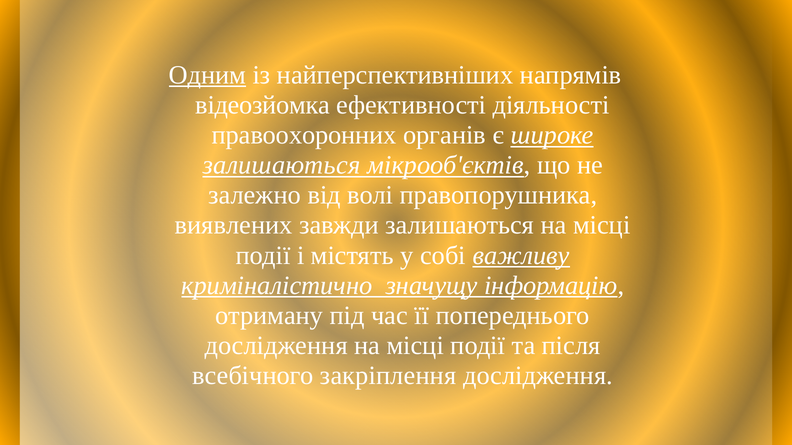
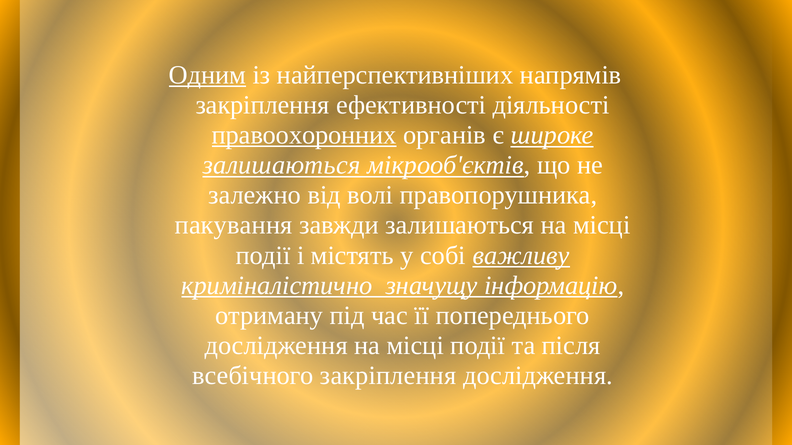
відеозйомка at (263, 105): відеозйомка -> закріплення
правоохоронних underline: none -> present
виявлених: виявлених -> пакування
